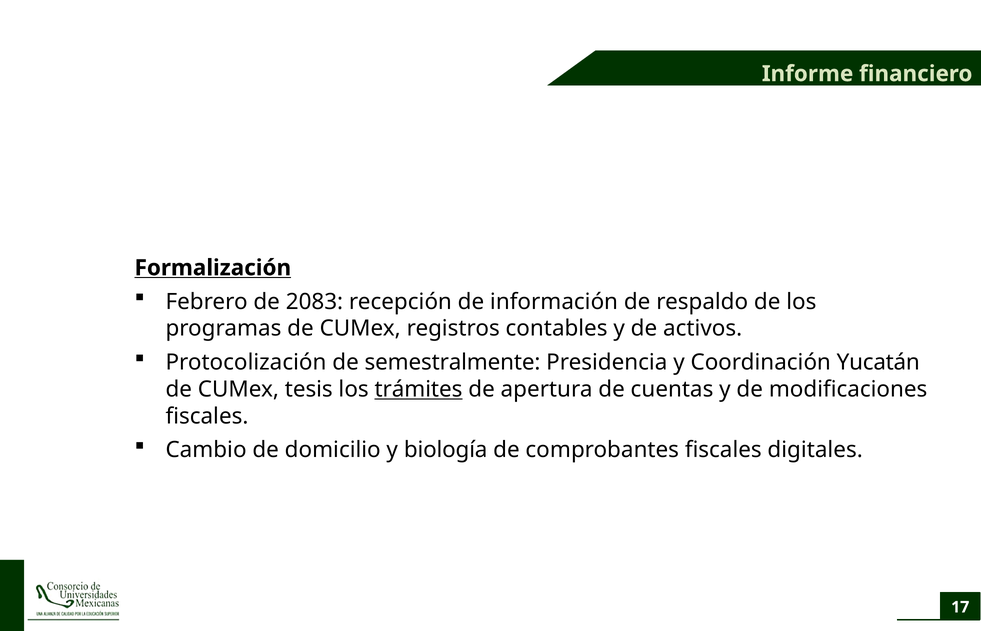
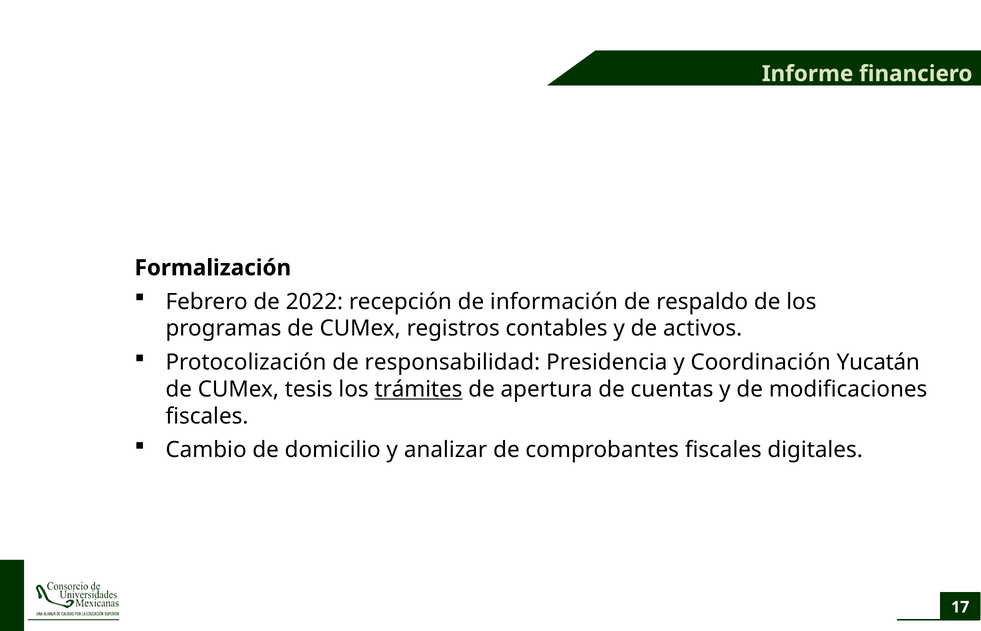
Formalización underline: present -> none
2083: 2083 -> 2022
semestralmente: semestralmente -> responsabilidad
biología: biología -> analizar
